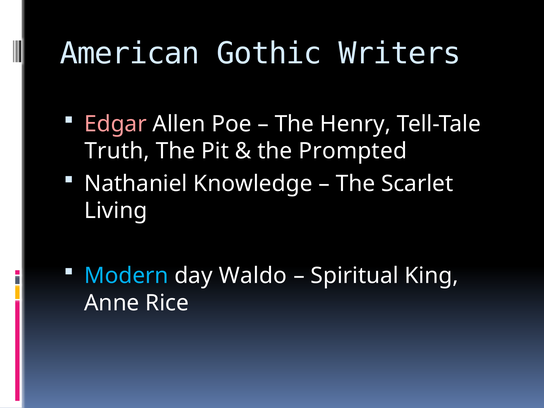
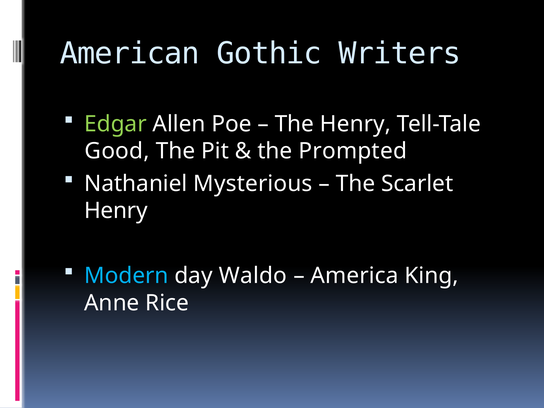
Edgar colour: pink -> light green
Truth: Truth -> Good
Knowledge: Knowledge -> Mysterious
Living at (116, 211): Living -> Henry
Spiritual: Spiritual -> America
